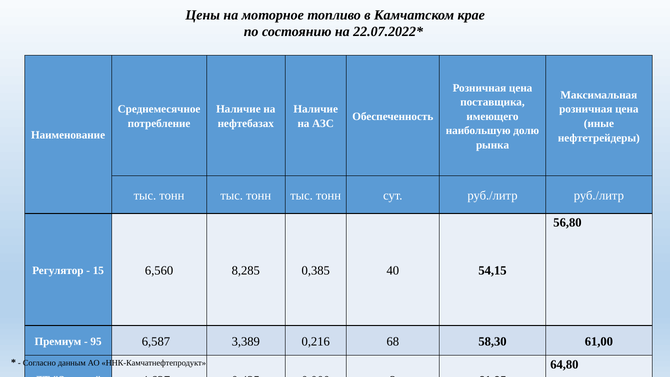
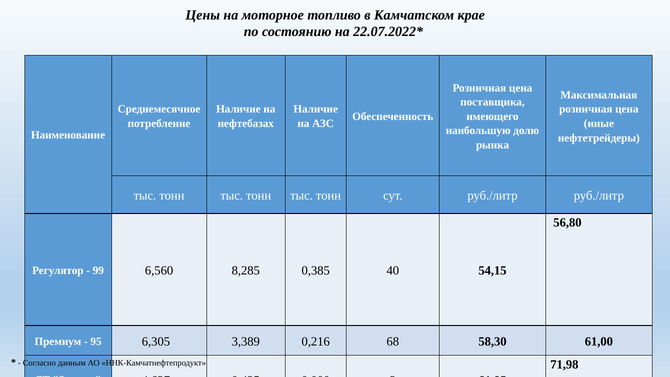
15: 15 -> 99
6,587: 6,587 -> 6,305
64,80: 64,80 -> 71,98
